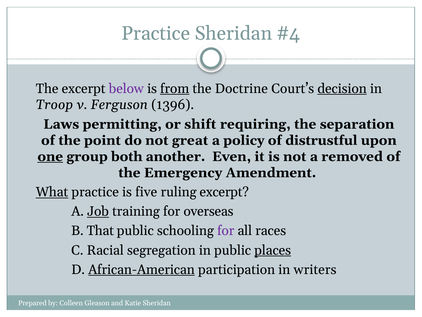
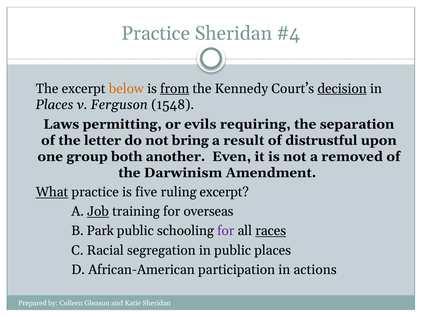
below colour: purple -> orange
Doctrine: Doctrine -> Kennedy
Troop at (54, 105): Troop -> Places
1396: 1396 -> 1548
shift: shift -> evils
point: point -> letter
great: great -> bring
policy: policy -> result
one underline: present -> none
Emergency: Emergency -> Darwinism
That: That -> Park
races underline: none -> present
places at (273, 250) underline: present -> none
African-American underline: present -> none
writers: writers -> actions
